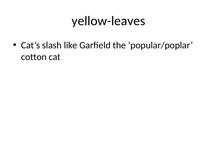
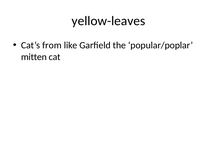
slash: slash -> from
cotton: cotton -> mitten
